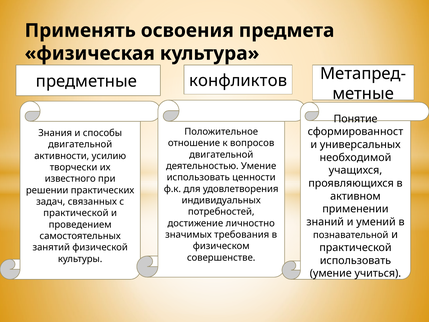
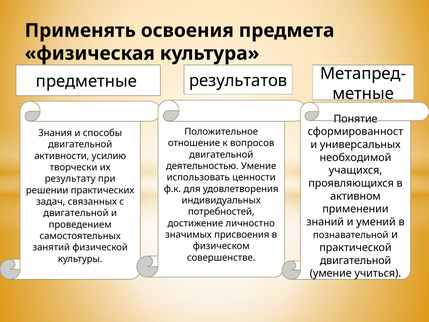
конфликтов: конфликтов -> результатов
известного: известного -> результату
практической at (76, 213): практической -> двигательной
требования: требования -> присвоения
использовать at (355, 260): использовать -> двигательной
